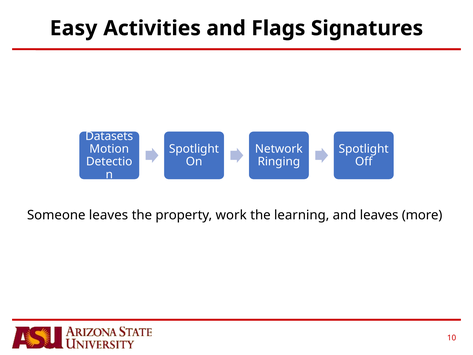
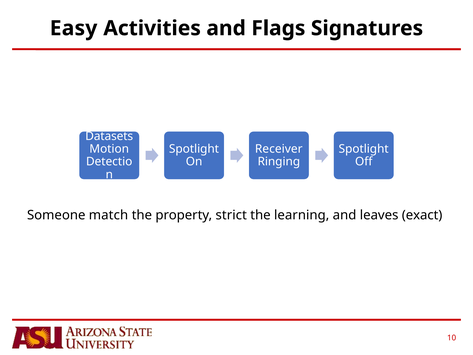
Network: Network -> Receiver
Someone leaves: leaves -> match
work: work -> strict
more: more -> exact
